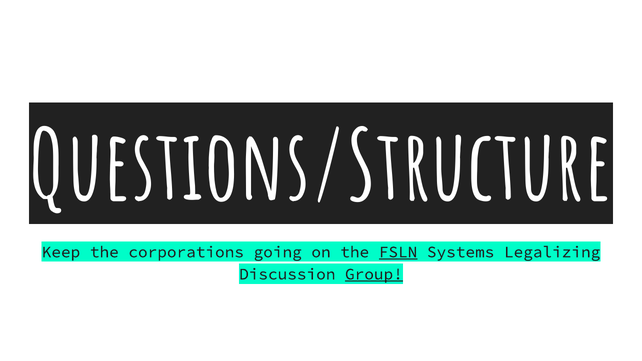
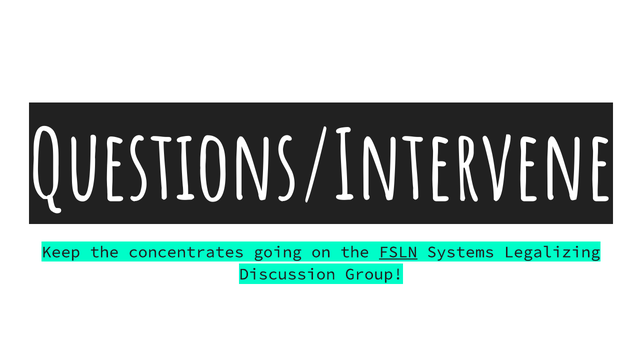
Questions/Structure: Questions/Structure -> Questions/Intervene
corporations: corporations -> concentrates
Group underline: present -> none
